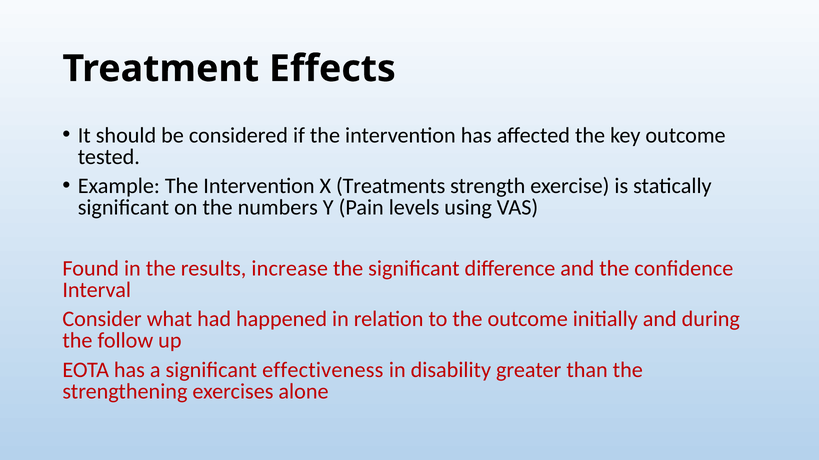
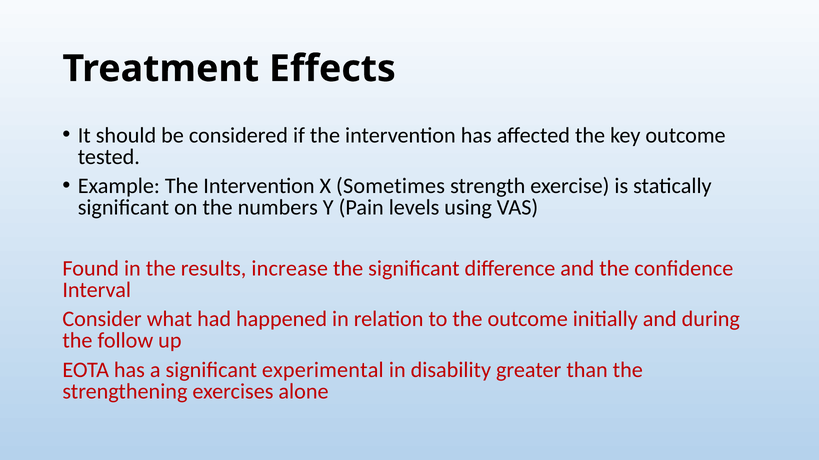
Treatments: Treatments -> Sometimes
effectiveness: effectiveness -> experimental
